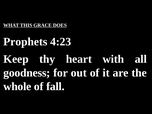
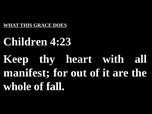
Prophets: Prophets -> Children
goodness: goodness -> manifest
